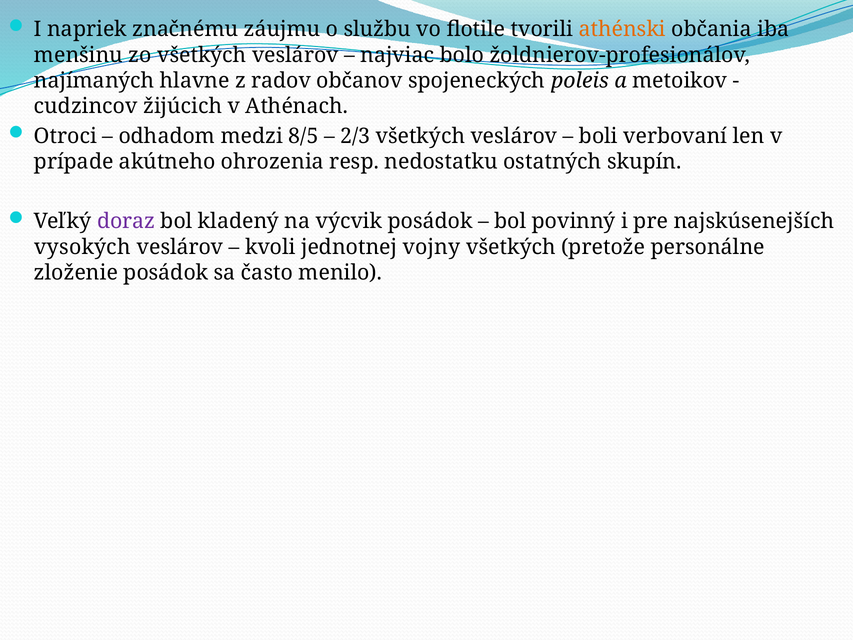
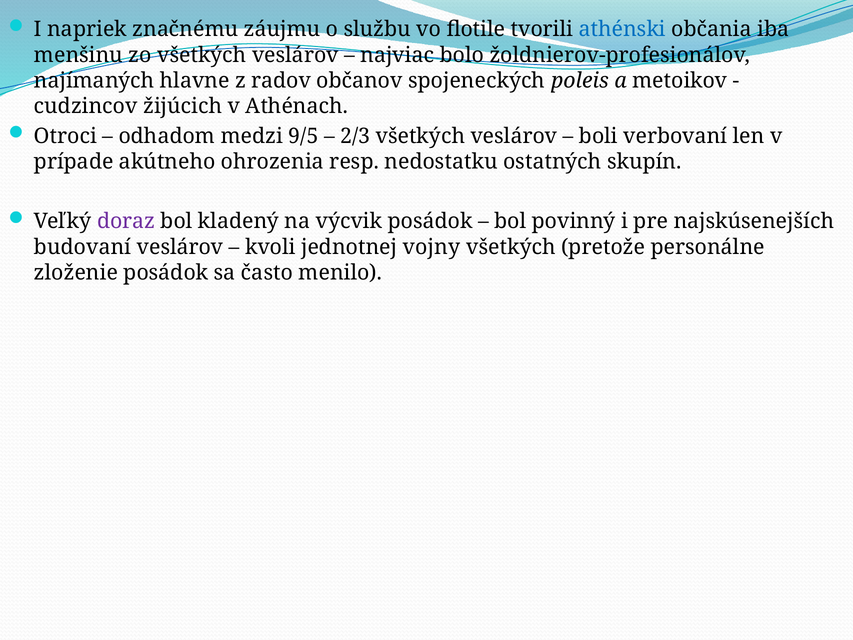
athénski colour: orange -> blue
8/5: 8/5 -> 9/5
vysokých: vysokých -> budovaní
